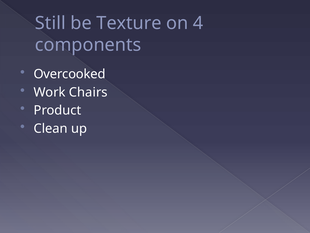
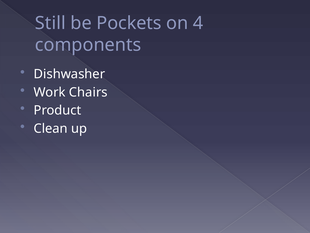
Texture: Texture -> Pockets
Overcooked: Overcooked -> Dishwasher
